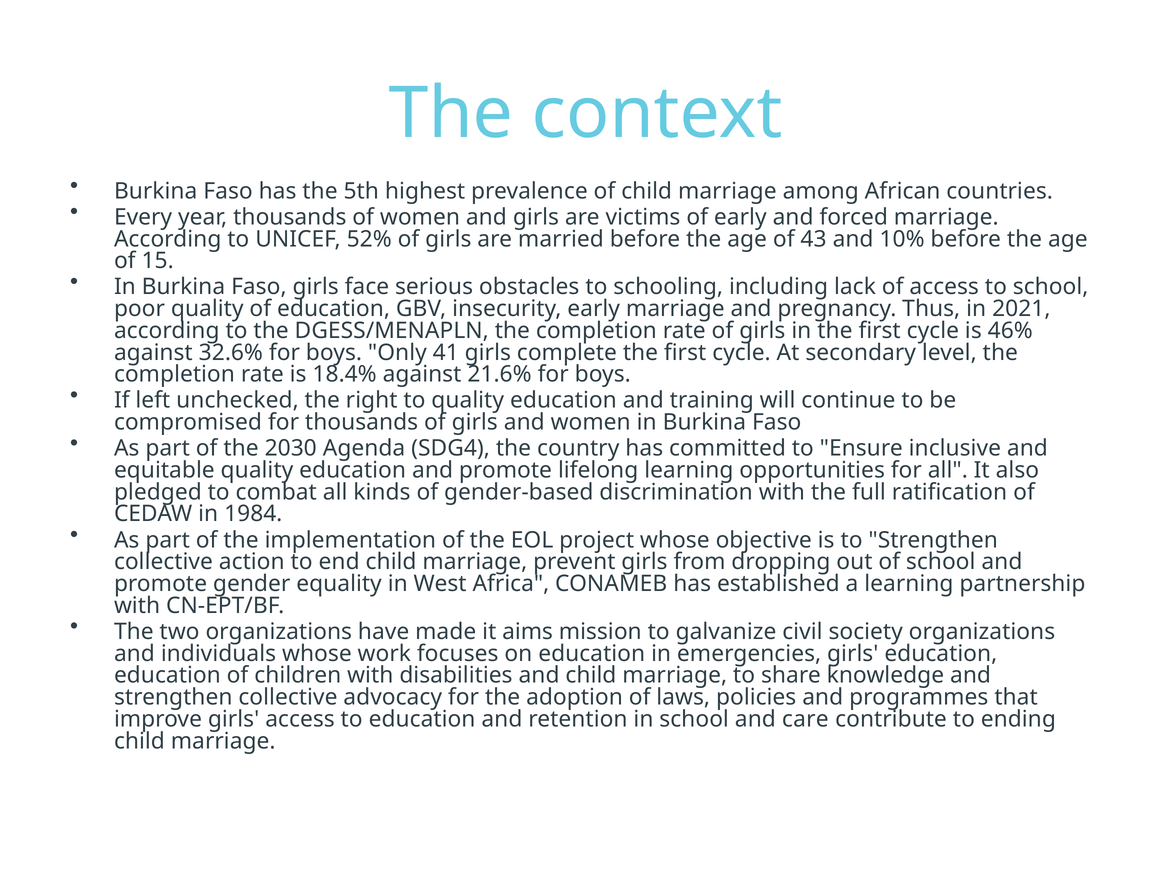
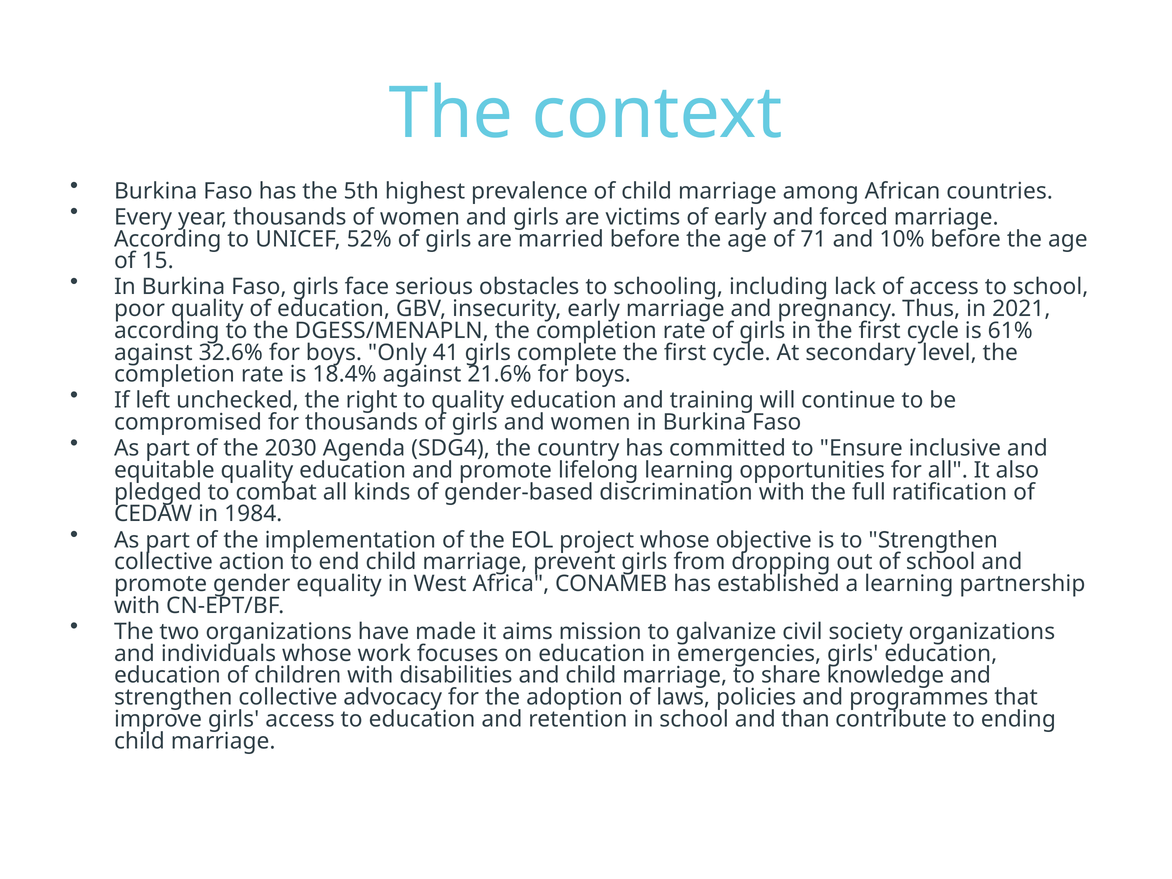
43: 43 -> 71
46%: 46% -> 61%
care: care -> than
